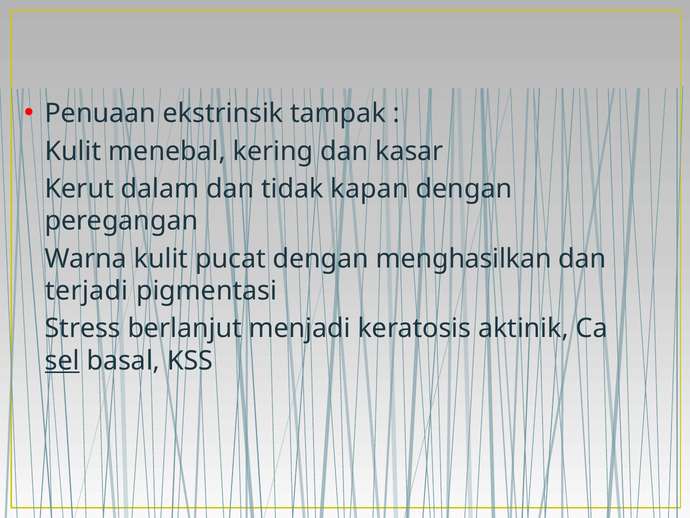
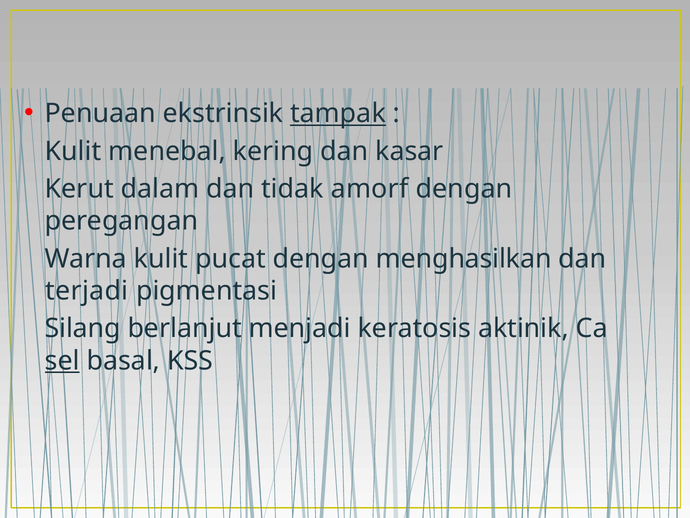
tampak underline: none -> present
kapan: kapan -> amorf
Stress: Stress -> Silang
